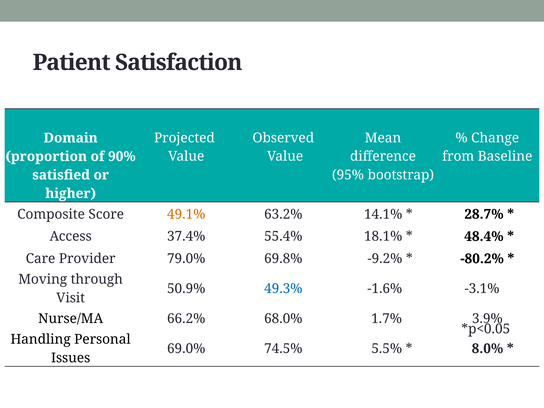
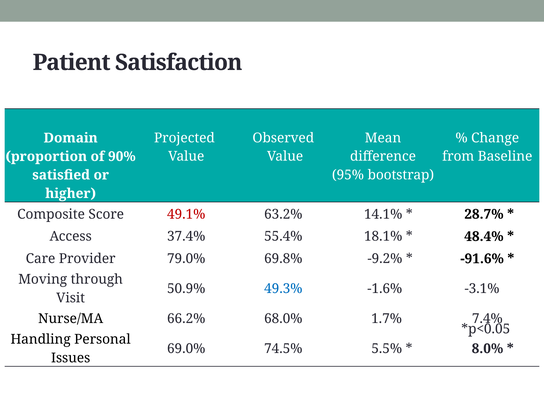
49.1% colour: orange -> red
-80.2%: -80.2% -> -91.6%
3.9%: 3.9% -> 7.4%
